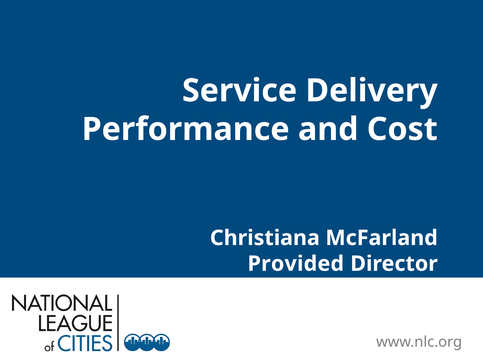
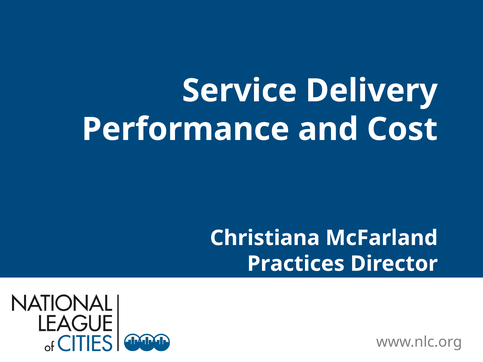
Provided: Provided -> Practices
